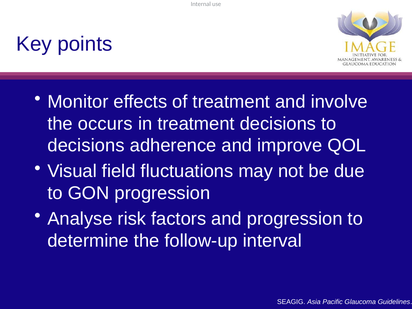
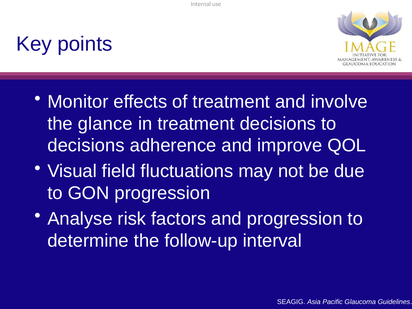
occurs: occurs -> glance
